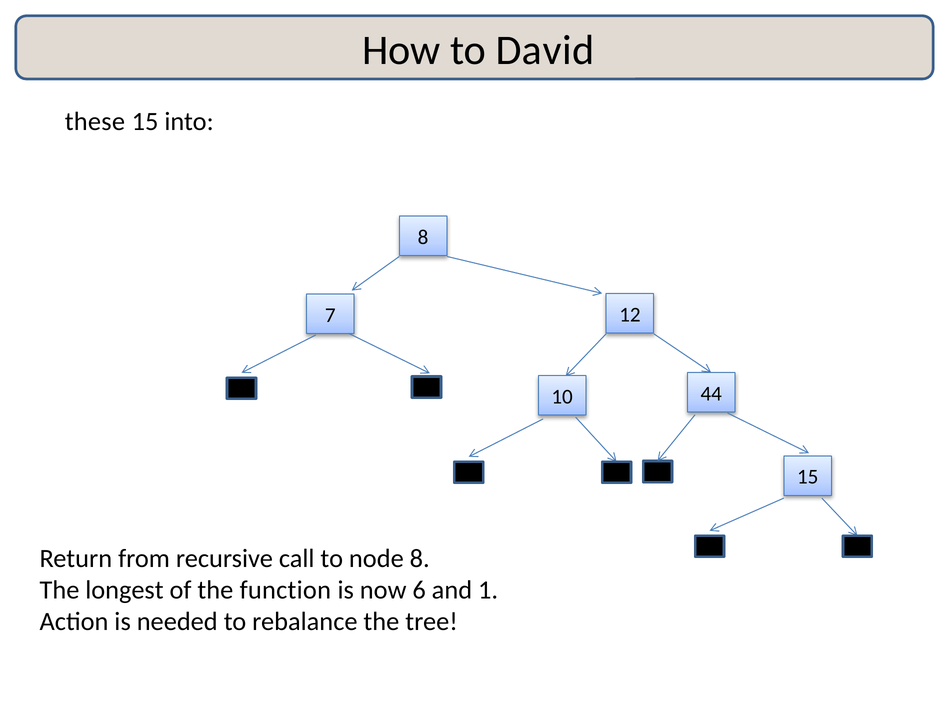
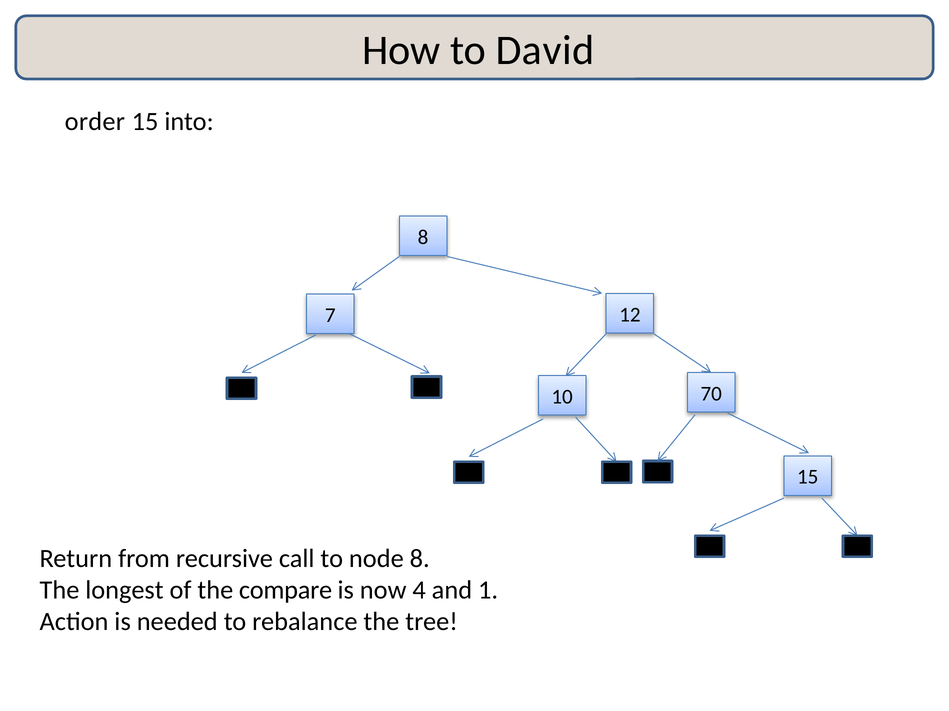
these: these -> order
44: 44 -> 70
function: function -> compare
6: 6 -> 4
